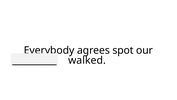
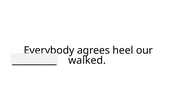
spot: spot -> heel
